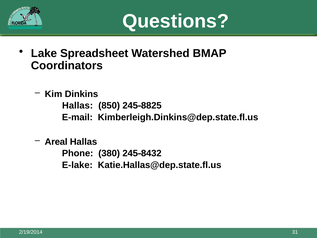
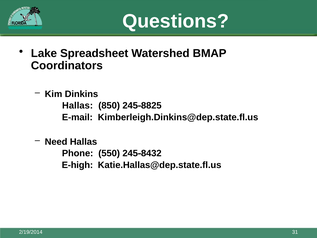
Areal: Areal -> Need
380: 380 -> 550
E-lake: E-lake -> E-high
